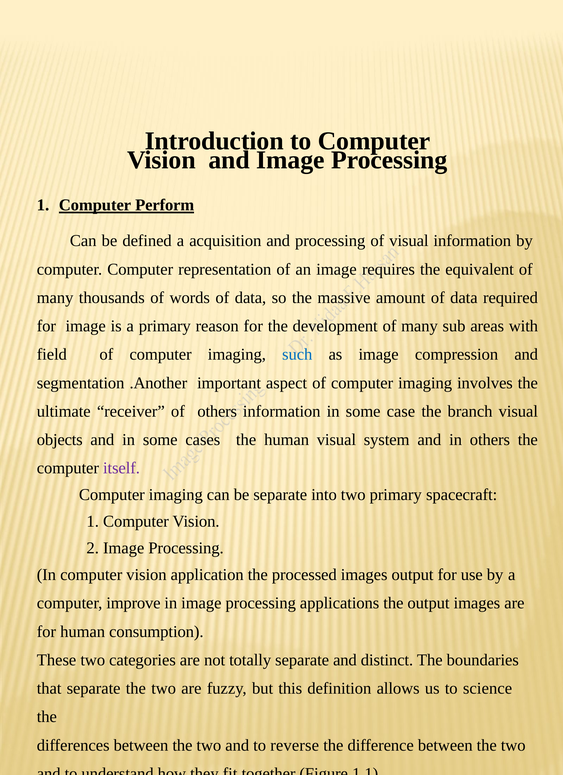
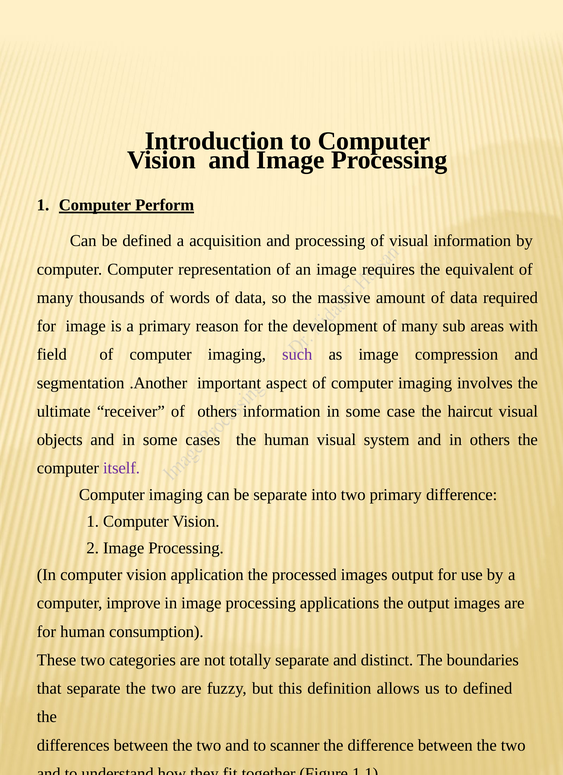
such colour: blue -> purple
branch: branch -> haircut
primary spacecraft: spacecraft -> difference
to science: science -> defined
reverse: reverse -> scanner
